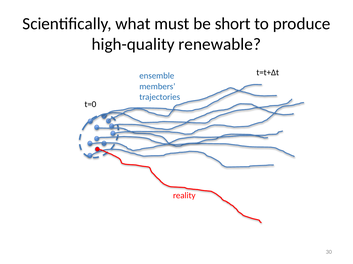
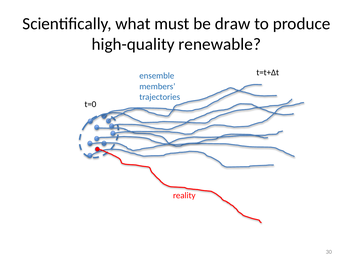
short: short -> draw
